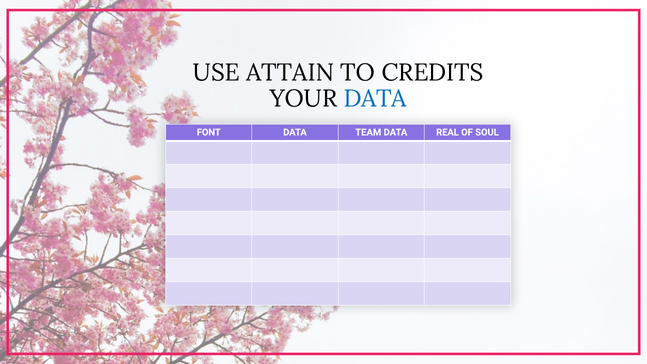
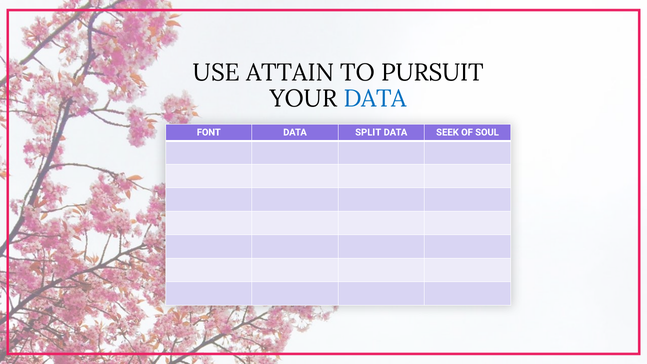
CREDITS: CREDITS -> PURSUIT
TEAM: TEAM -> SPLIT
REAL: REAL -> SEEK
